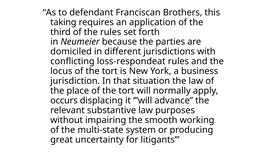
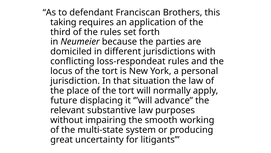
business: business -> personal
occurs: occurs -> future
